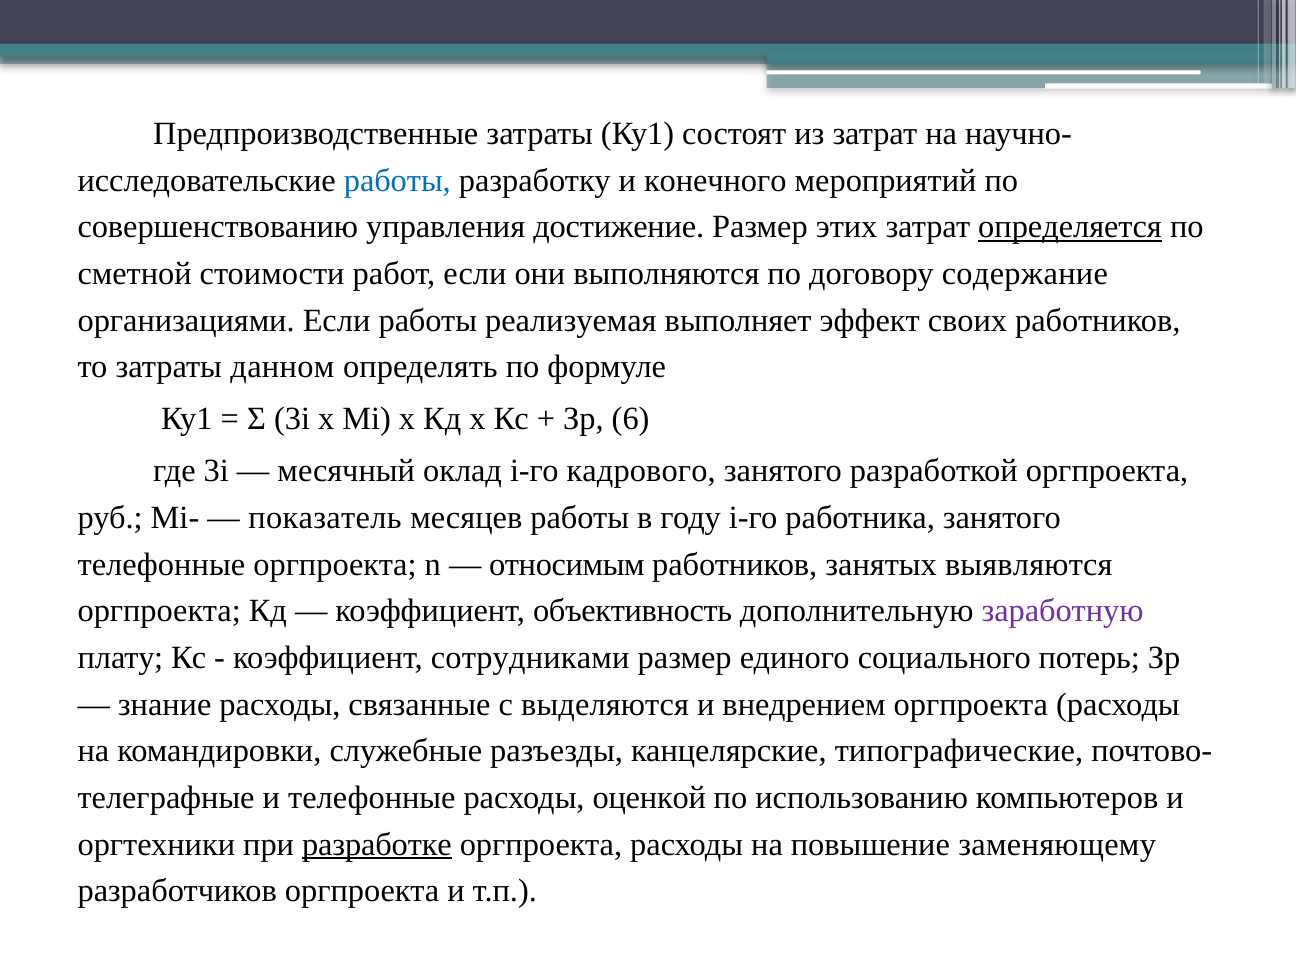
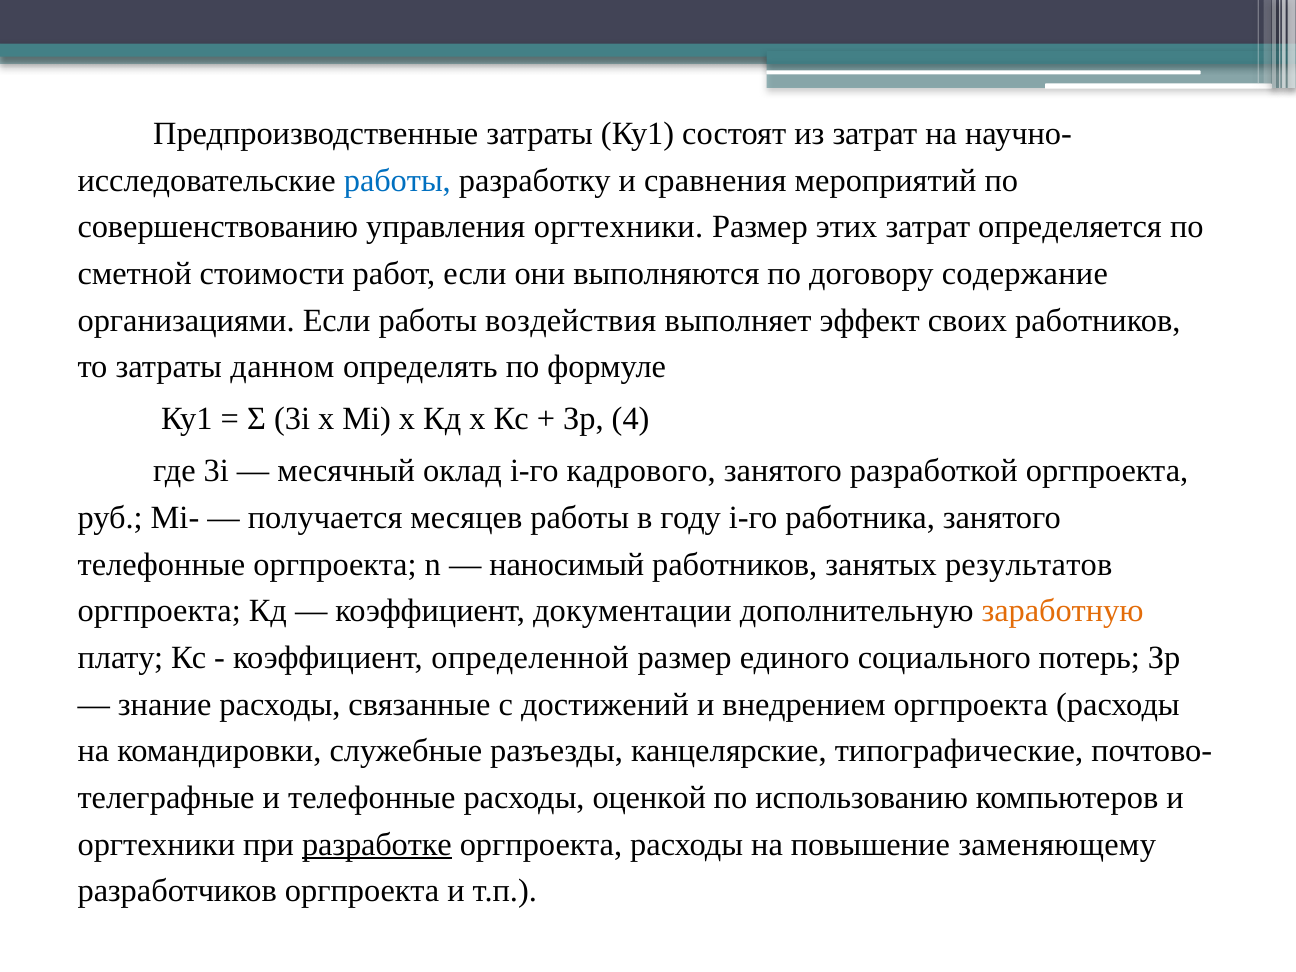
конечного: конечного -> сравнения
управления достижение: достижение -> оргтехники
определяется underline: present -> none
реализуемая: реализуемая -> воздействия
6: 6 -> 4
показатель: показатель -> получается
относимым: относимым -> наносимый
выявляются: выявляются -> результатов
объективность: объективность -> документации
заработную colour: purple -> orange
сотрудниками: сотрудниками -> определенной
выделяются: выделяются -> достижений
